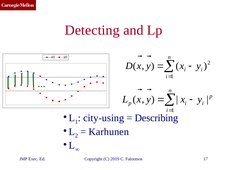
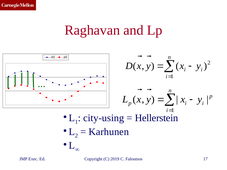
Detecting: Detecting -> Raghavan
Describing: Describing -> Hellerstein
